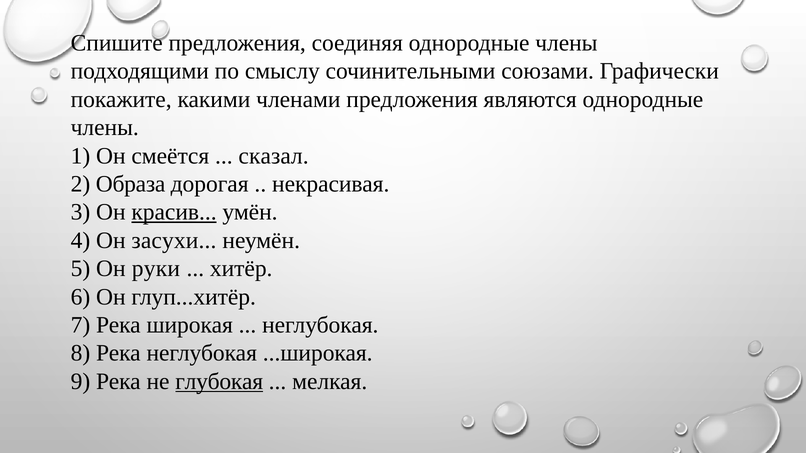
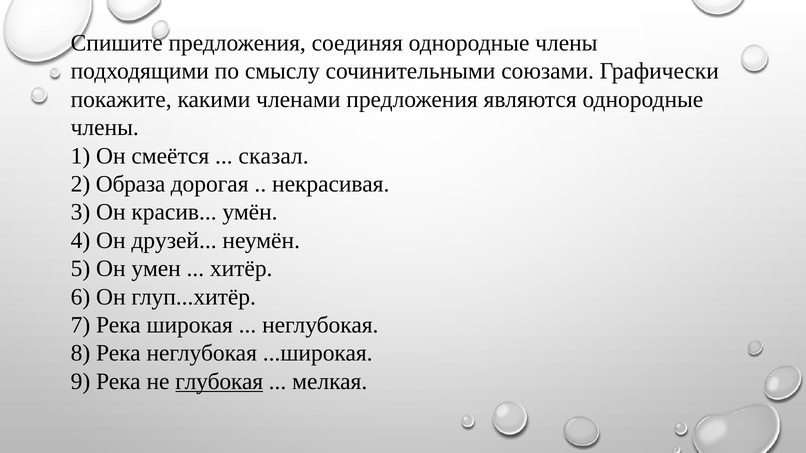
красив underline: present -> none
засухи: засухи -> друзей
руки: руки -> умен
